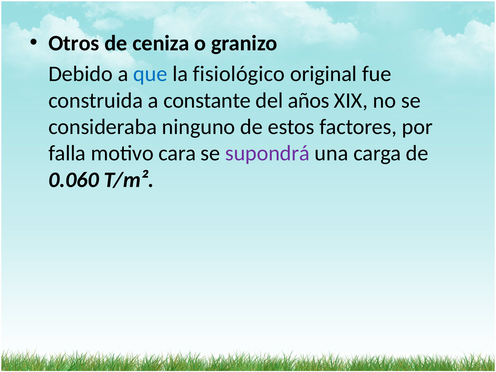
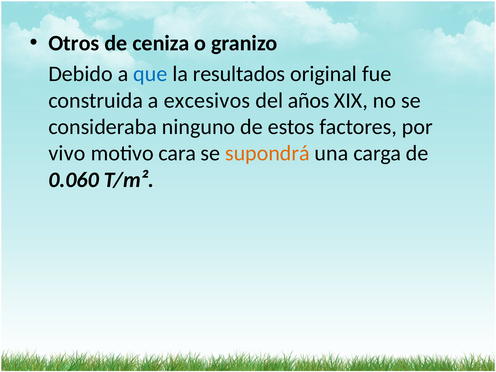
fisiológico: fisiológico -> resultados
constante: constante -> excesivos
falla: falla -> vivo
supondrá colour: purple -> orange
